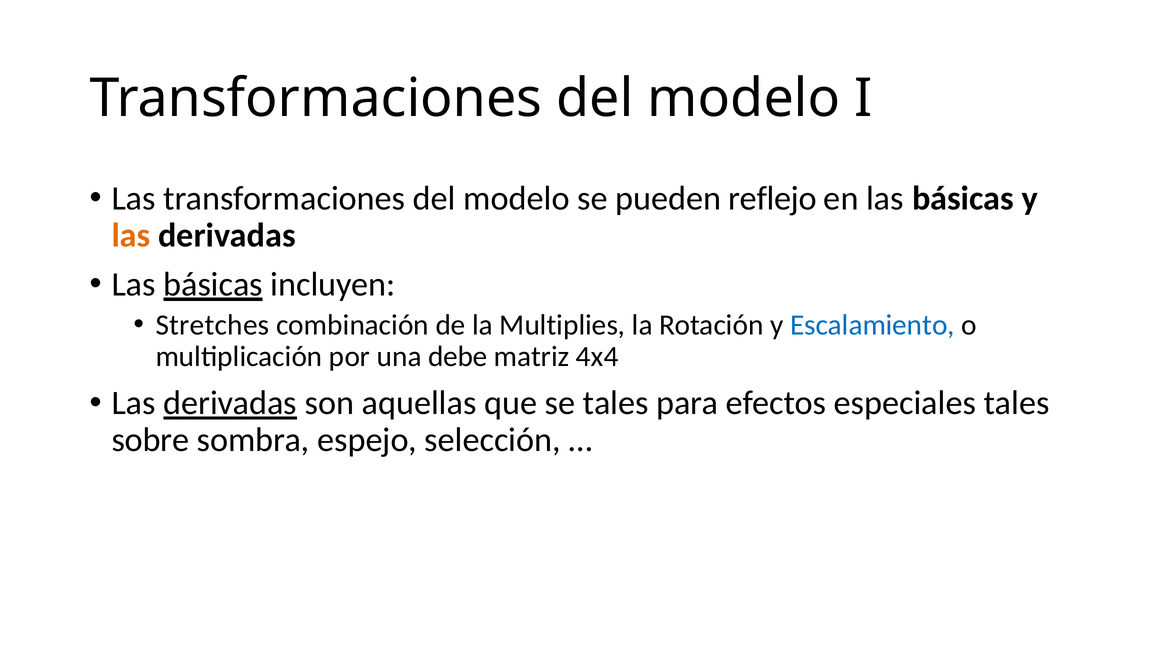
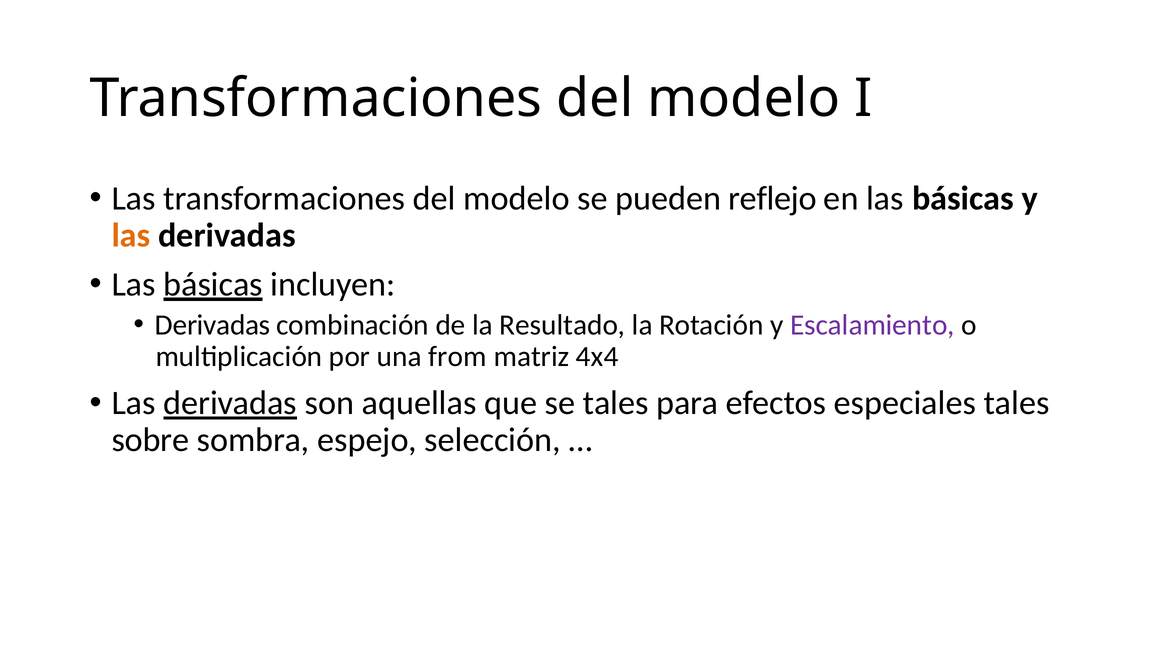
Stretches at (212, 325): Stretches -> Derivadas
Multiplies: Multiplies -> Resultado
Escalamiento colour: blue -> purple
debe: debe -> from
